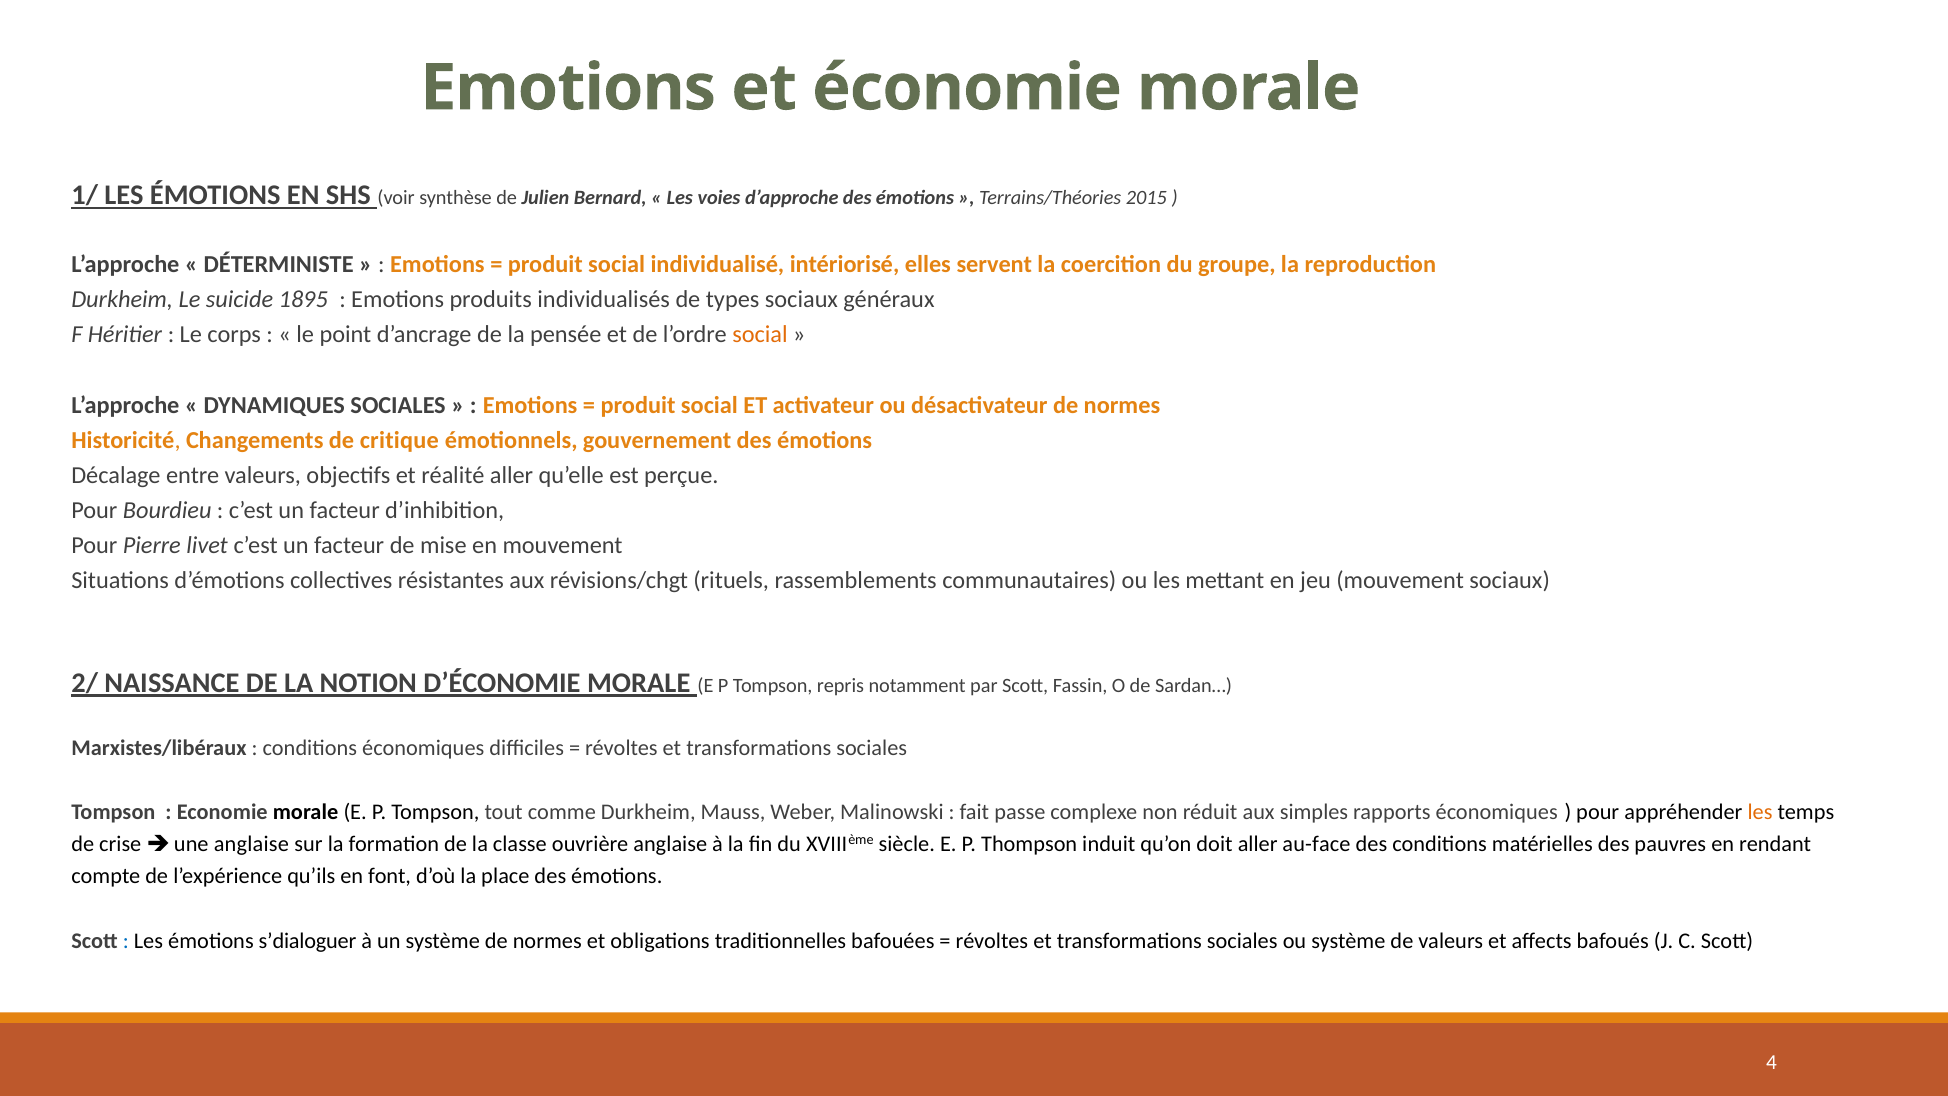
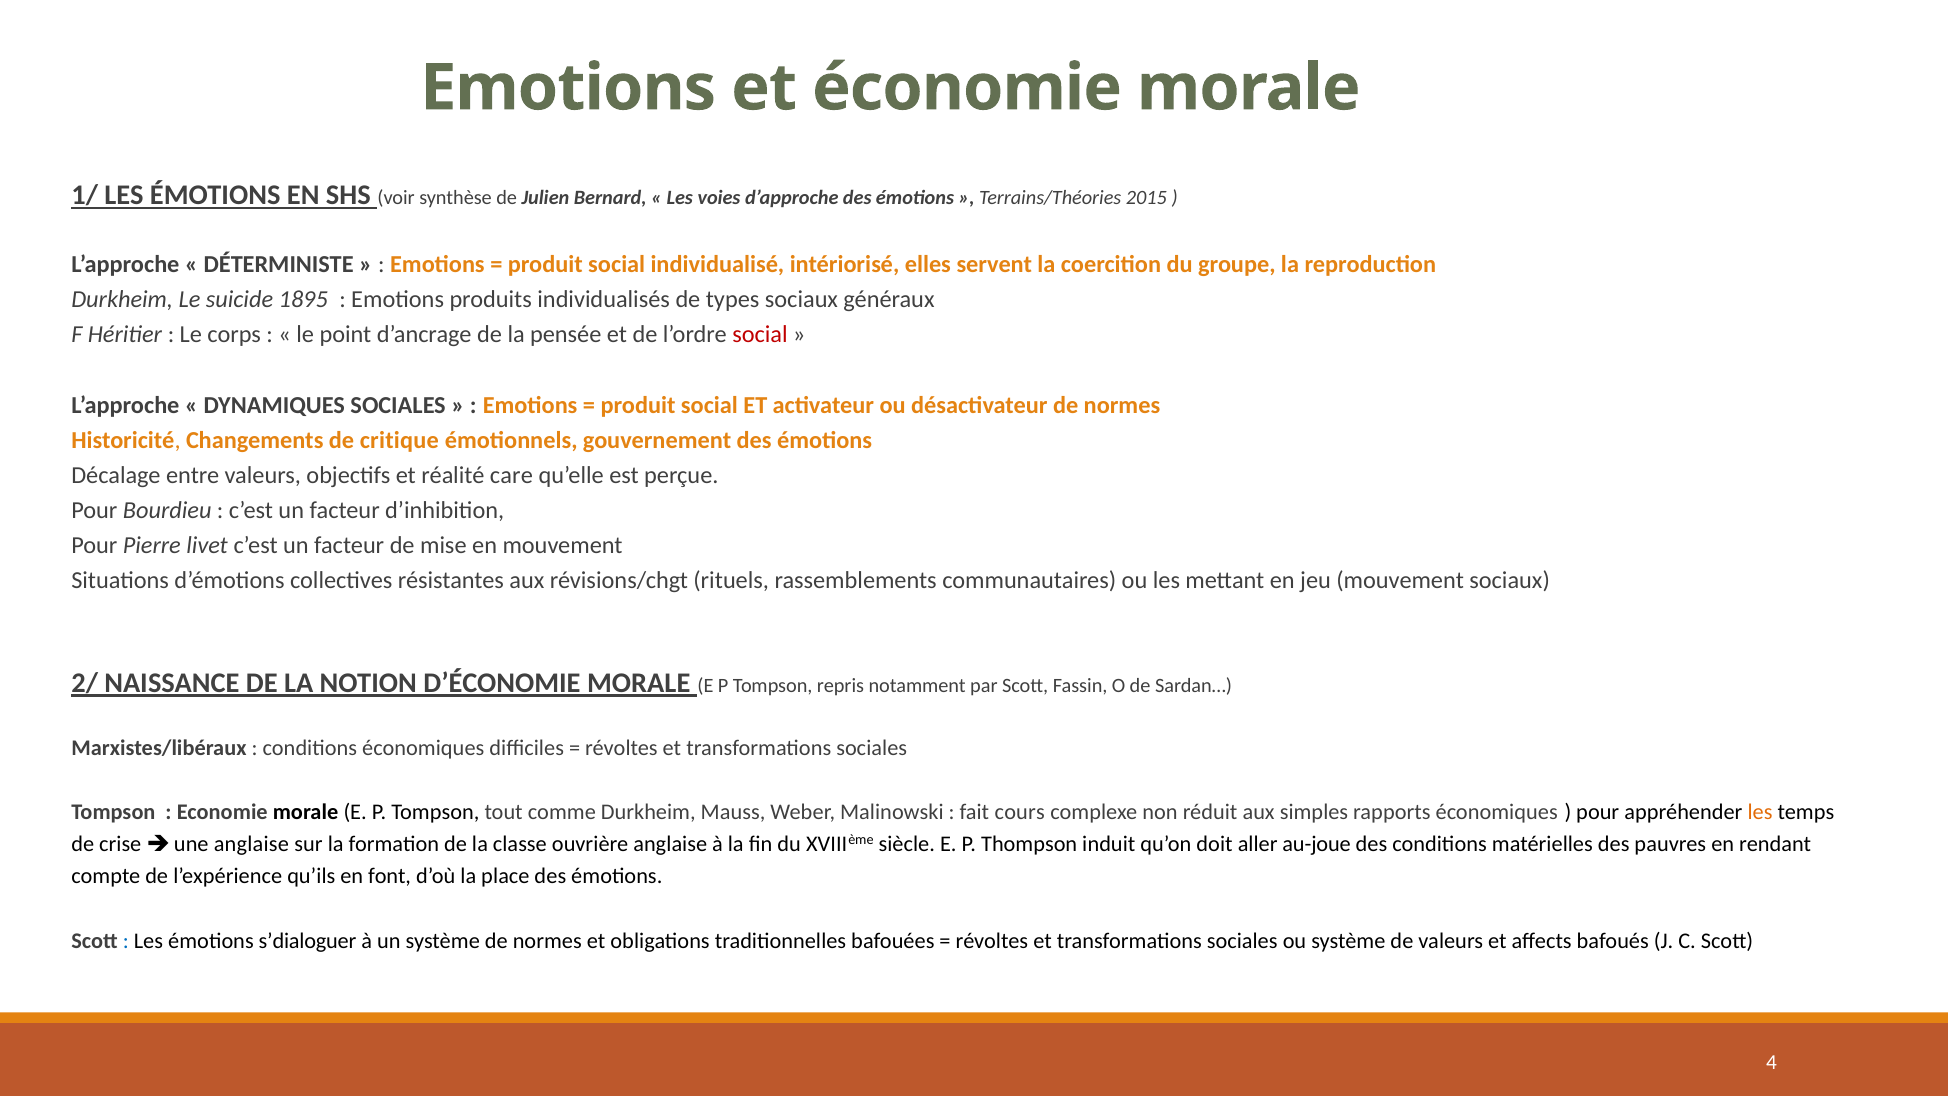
social at (760, 335) colour: orange -> red
réalité aller: aller -> care
passe: passe -> cours
au-face: au-face -> au-joue
